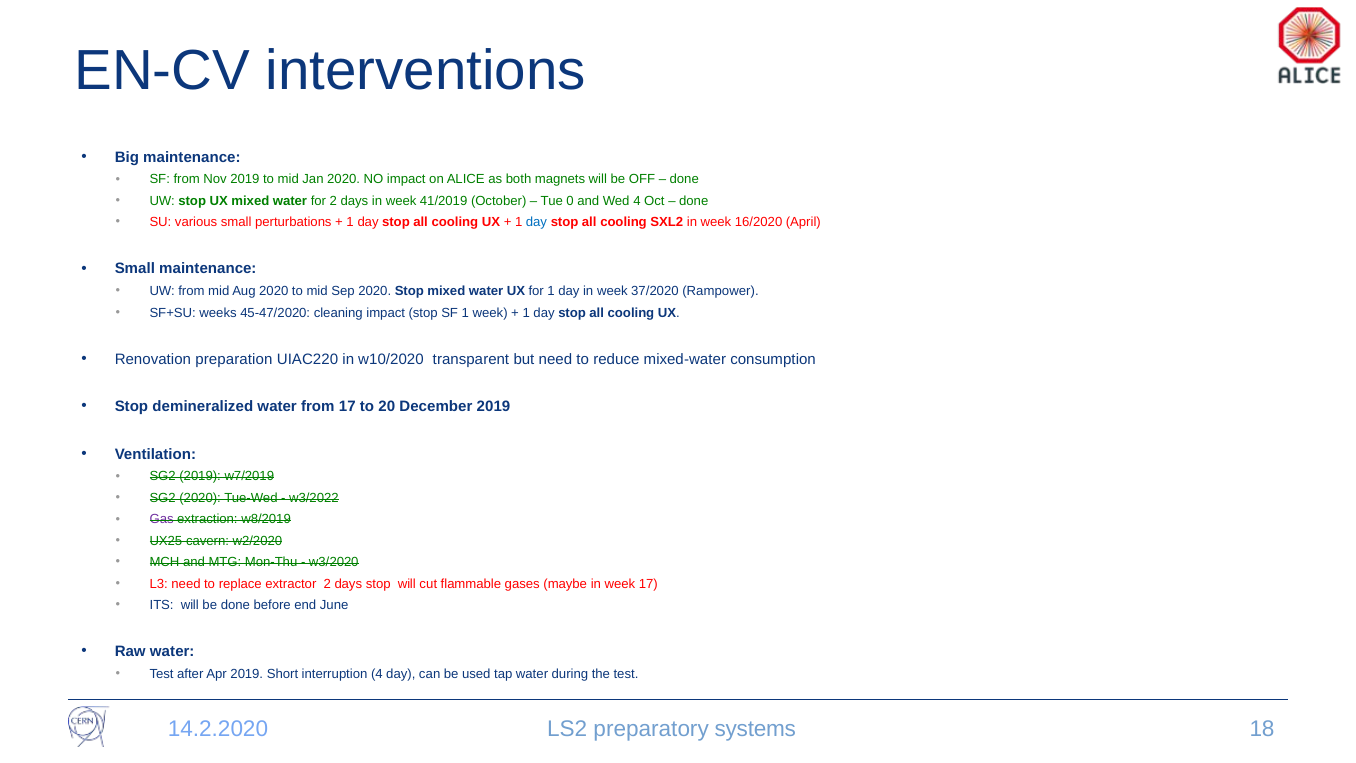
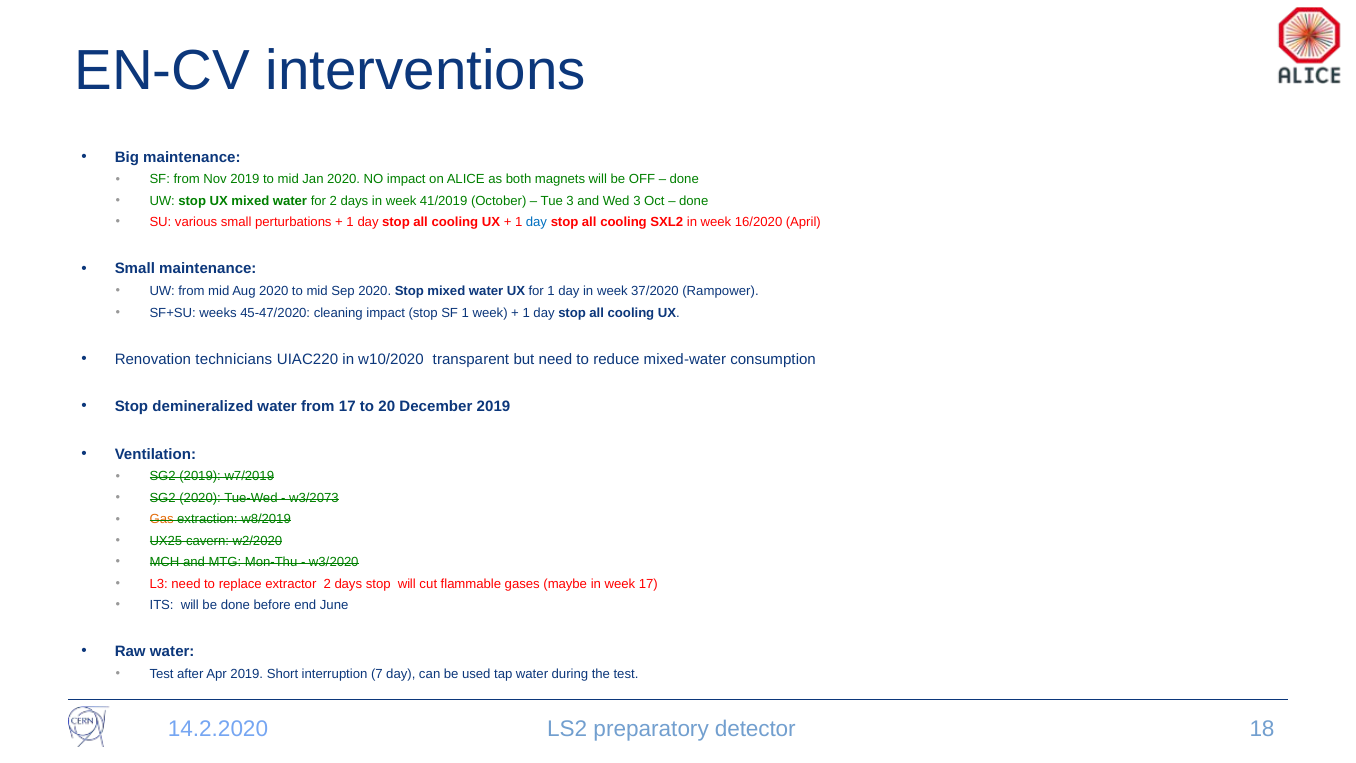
Tue 0: 0 -> 3
Wed 4: 4 -> 3
preparation: preparation -> technicians
w3/2022: w3/2022 -> w3/2073
Gas colour: purple -> orange
interruption 4: 4 -> 7
systems: systems -> detector
